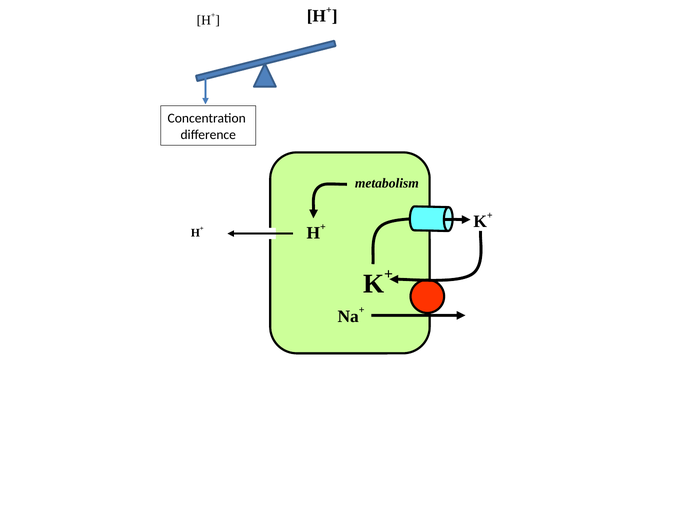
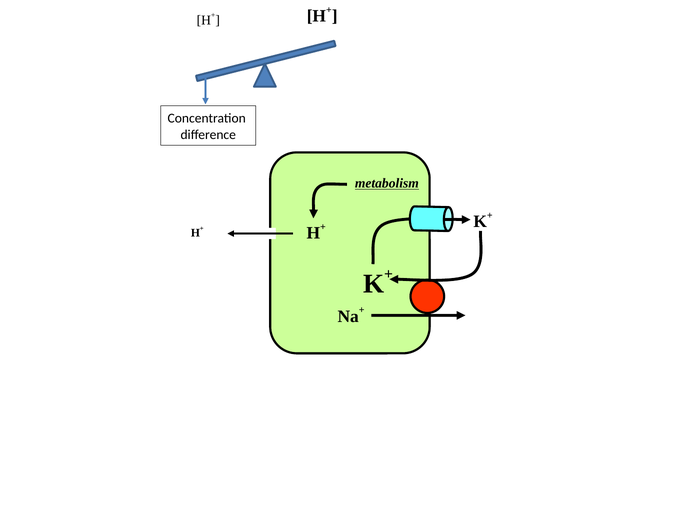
metabolism underline: none -> present
